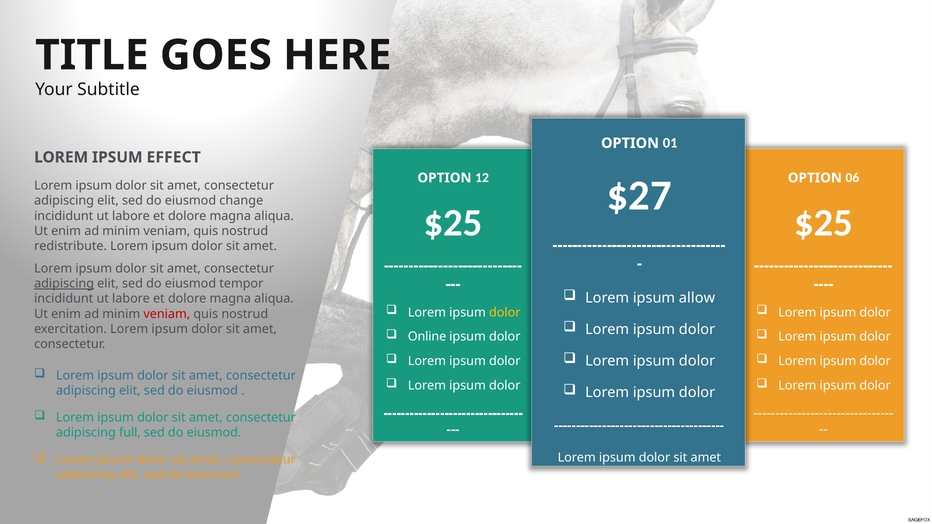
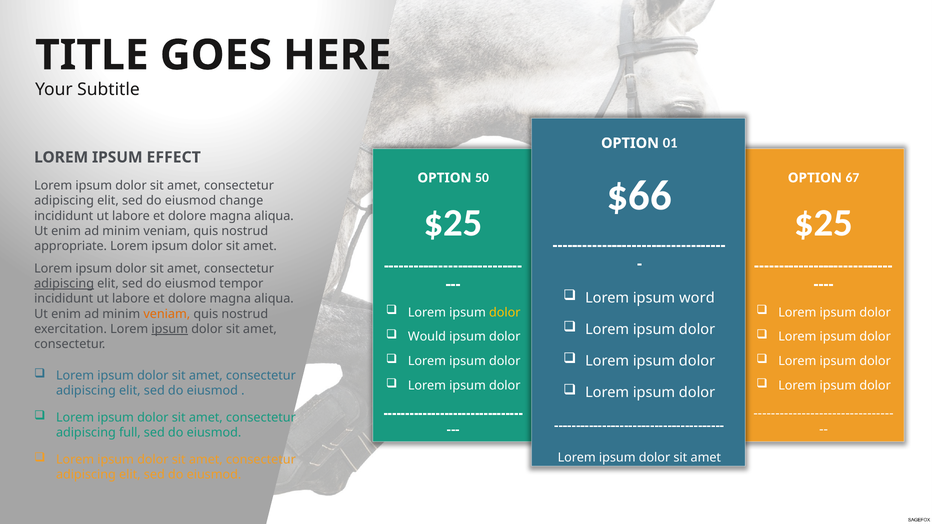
12: 12 -> 50
06: 06 -> 67
$27: $27 -> $66
redistribute: redistribute -> appropriate
allow: allow -> word
veniam at (167, 314) colour: red -> orange
ipsum at (170, 329) underline: none -> present
Online: Online -> Would
